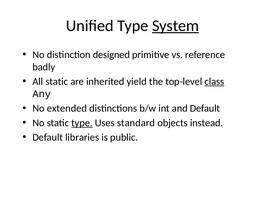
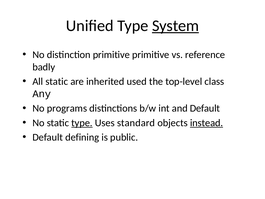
distinction designed: designed -> primitive
yield: yield -> used
class underline: present -> none
extended: extended -> programs
instead underline: none -> present
libraries: libraries -> defining
